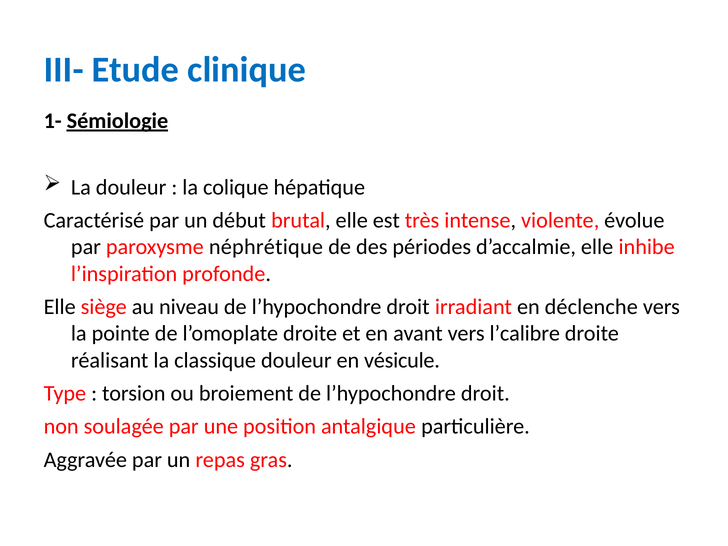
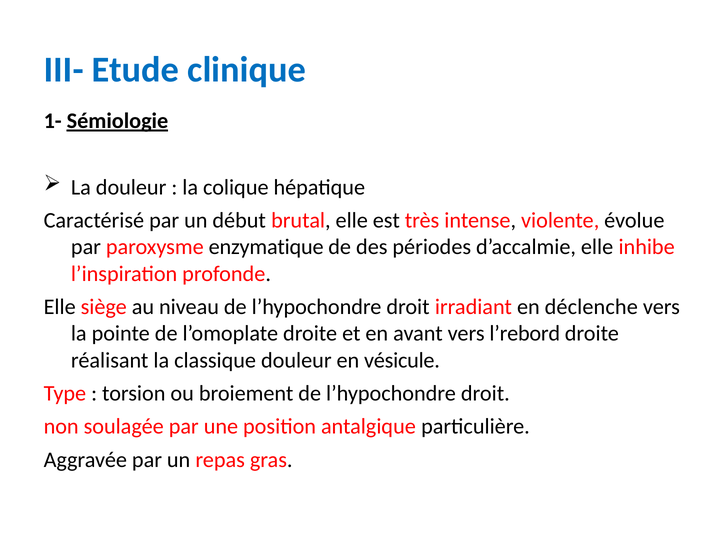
néphrétique: néphrétique -> enzymatique
l’calibre: l’calibre -> l’rebord
